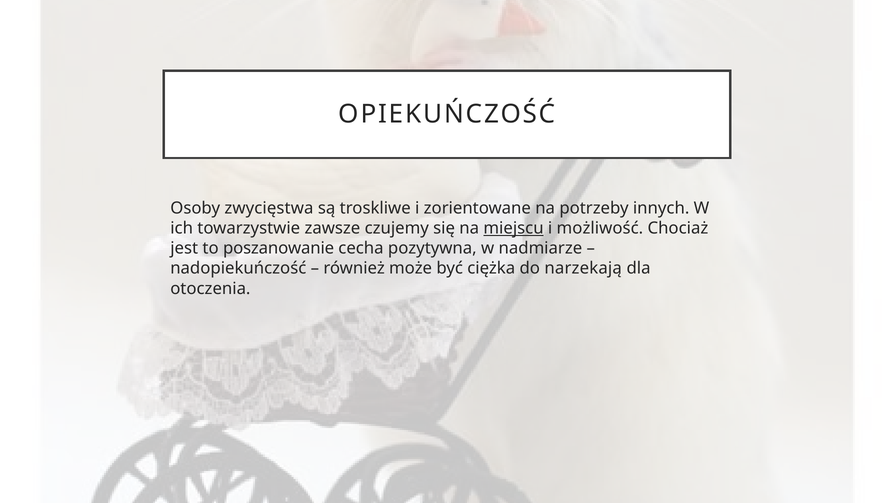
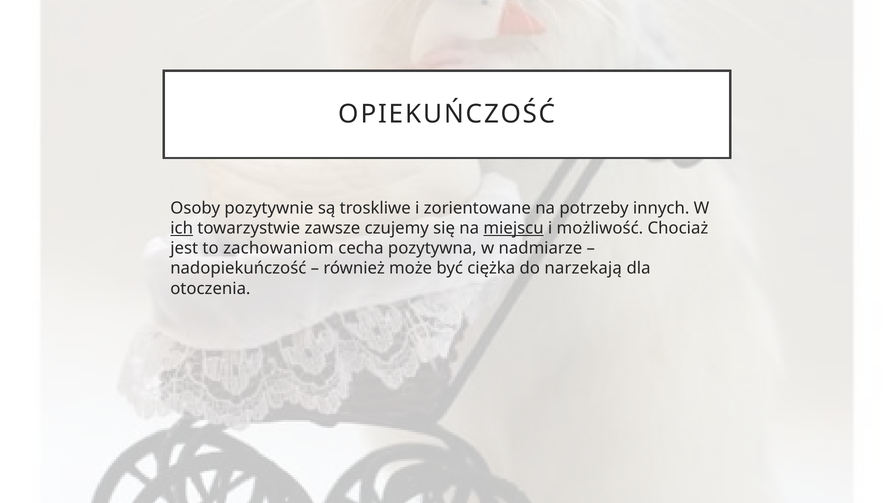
zwycięstwa: zwycięstwa -> pozytywnie
ich underline: none -> present
poszanowanie: poszanowanie -> zachowaniom
